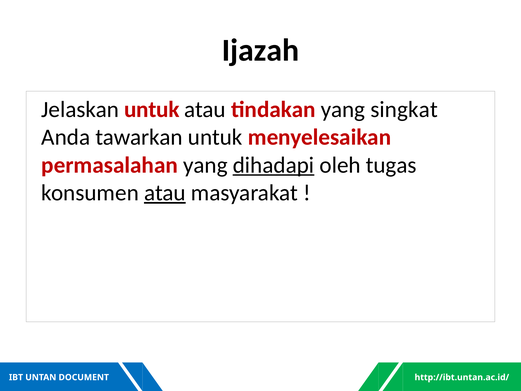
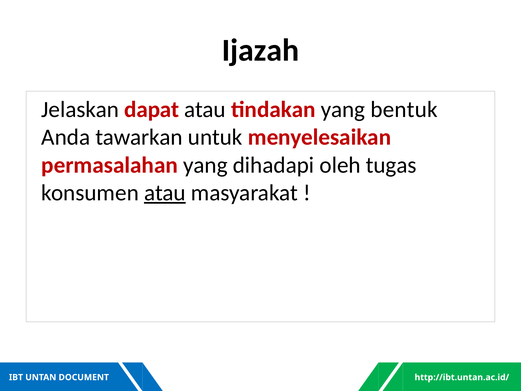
Jelaskan untuk: untuk -> dapat
singkat: singkat -> bentuk
dihadapi underline: present -> none
